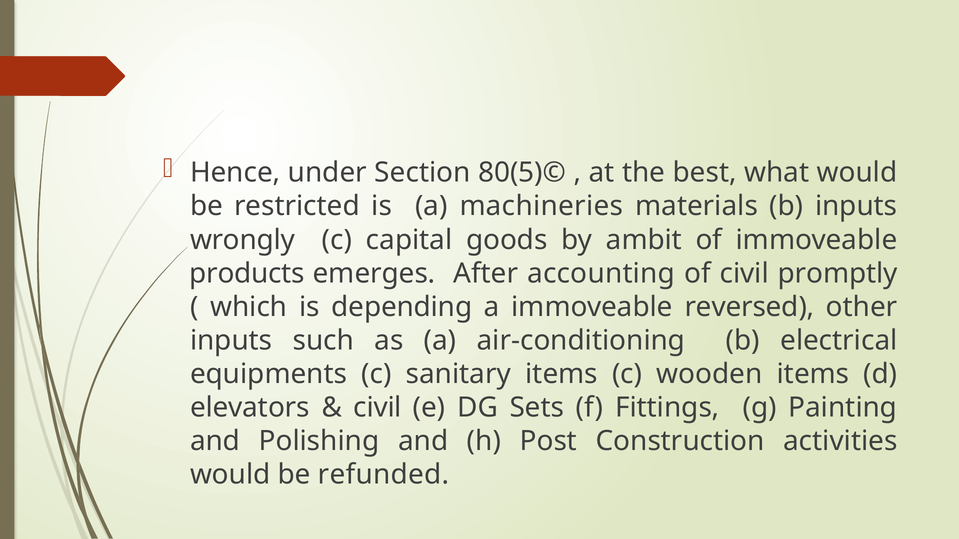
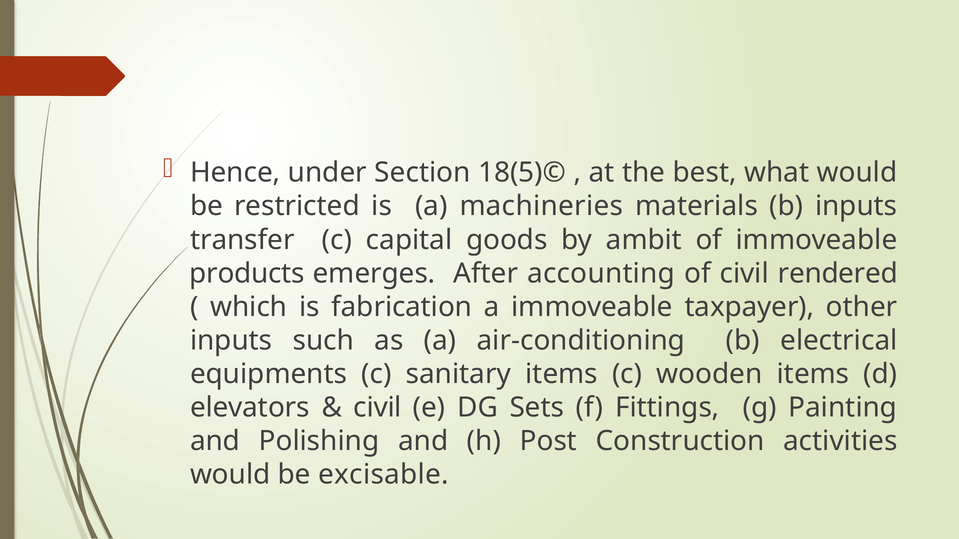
80(5)©: 80(5)© -> 18(5)©
wrongly: wrongly -> transfer
promptly: promptly -> rendered
depending: depending -> fabrication
reversed: reversed -> taxpayer
refunded: refunded -> excisable
